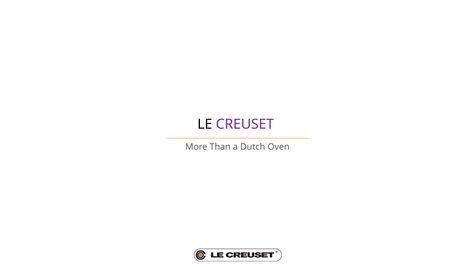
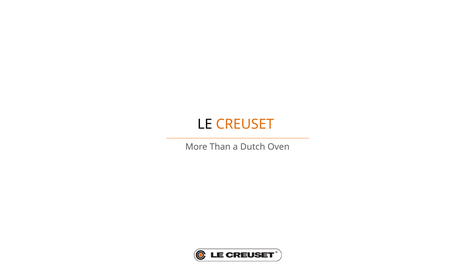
CREUSET colour: purple -> orange
